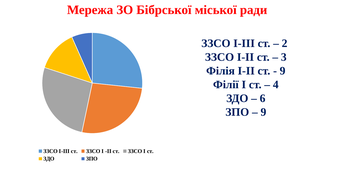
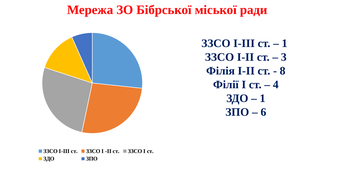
2 at (285, 43): 2 -> 1
9 at (283, 71): 9 -> 8
6 at (263, 98): 6 -> 1
9 at (263, 112): 9 -> 6
